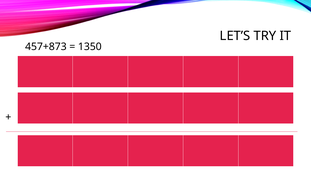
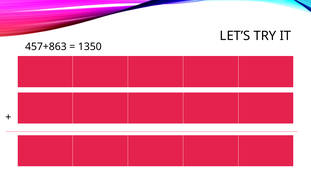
457+873: 457+873 -> 457+863
